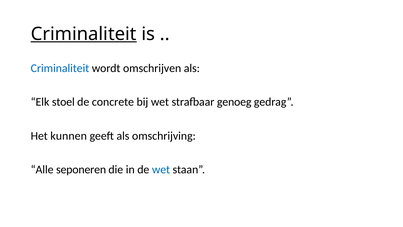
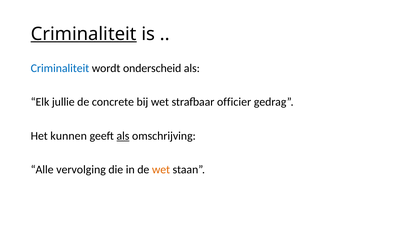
omschrijven: omschrijven -> onderscheid
stoel: stoel -> jullie
genoeg: genoeg -> officier
als at (123, 136) underline: none -> present
seponeren: seponeren -> vervolging
wet at (161, 170) colour: blue -> orange
